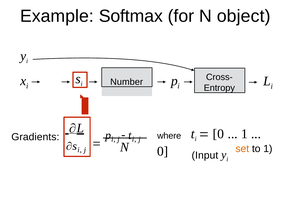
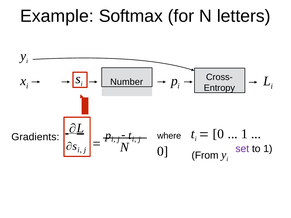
object: object -> letters
set colour: orange -> purple
Input: Input -> From
